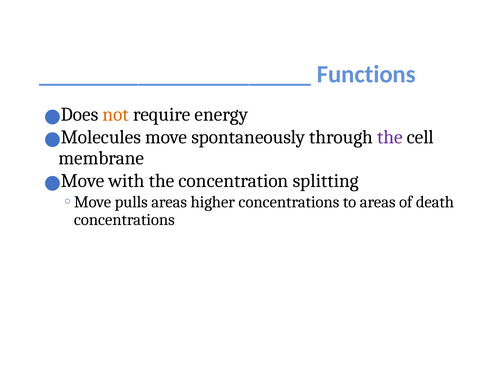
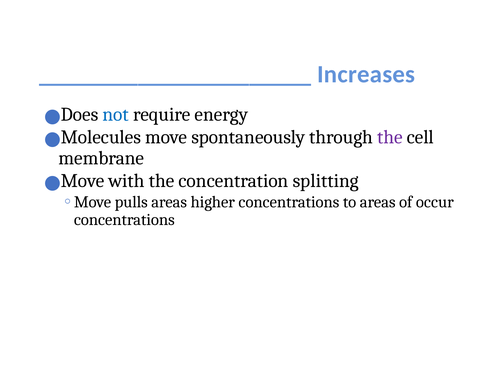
Functions: Functions -> Increases
not colour: orange -> blue
death: death -> occur
